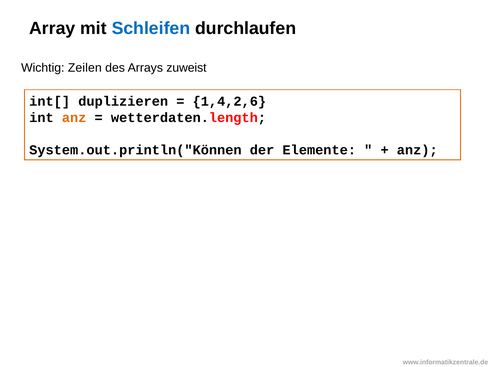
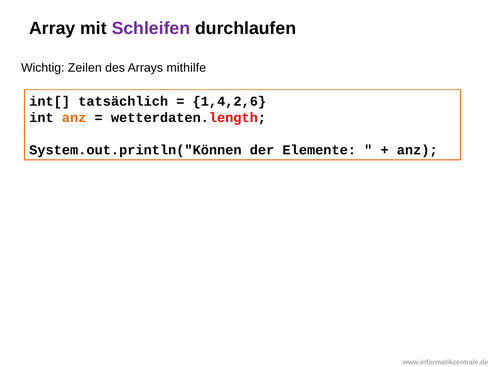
Schleifen colour: blue -> purple
zuweist: zuweist -> mithilfe
duplizieren: duplizieren -> tatsächlich
